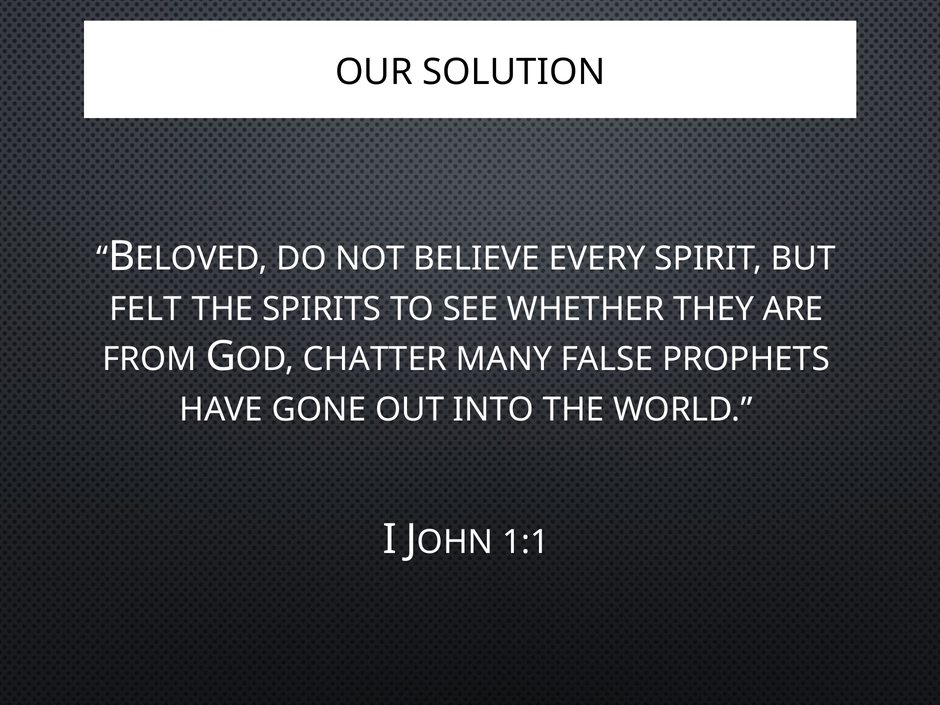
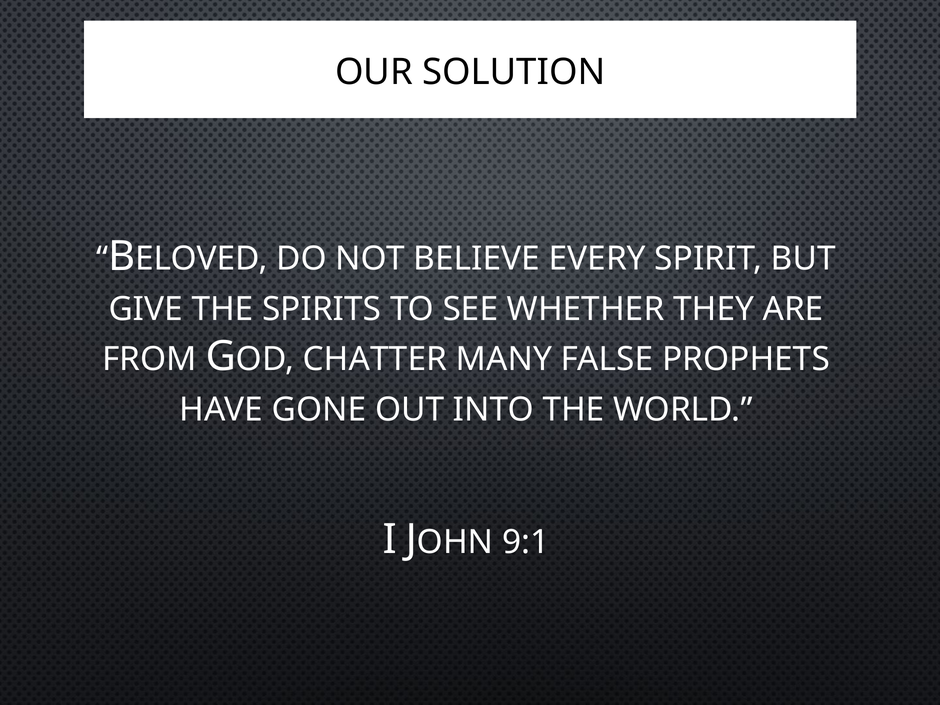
FELT: FELT -> GIVE
1:1: 1:1 -> 9:1
